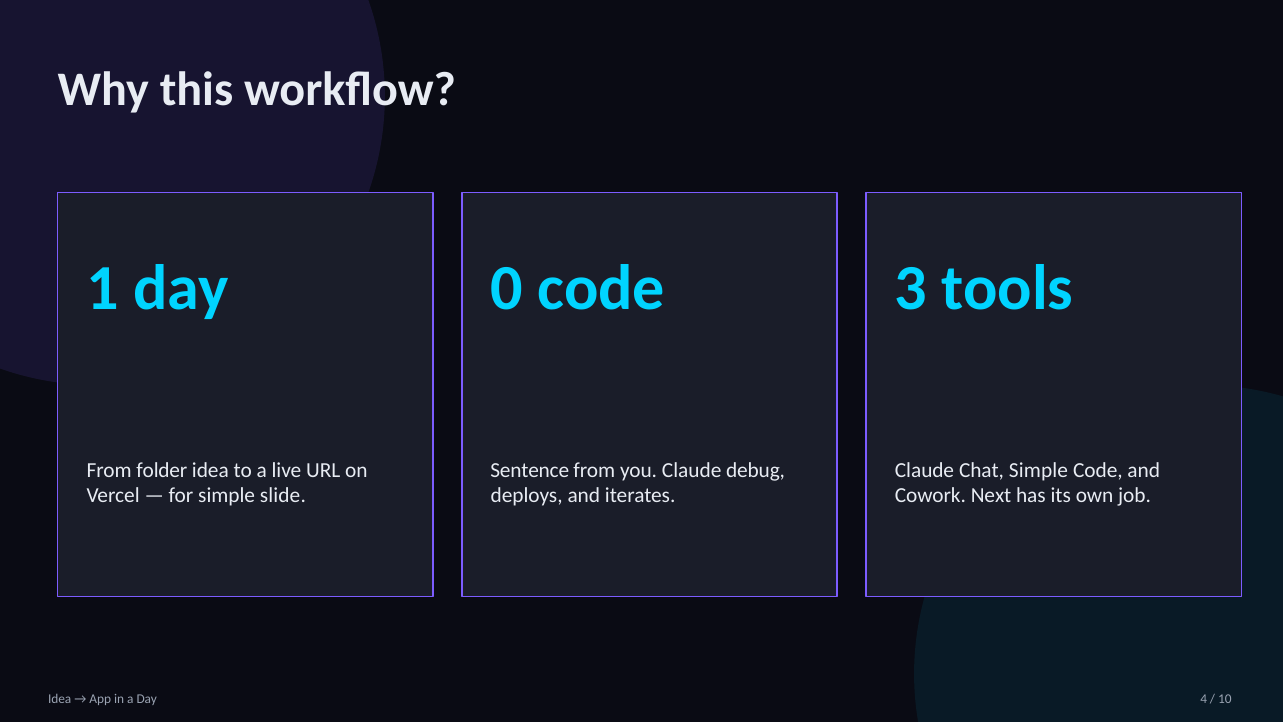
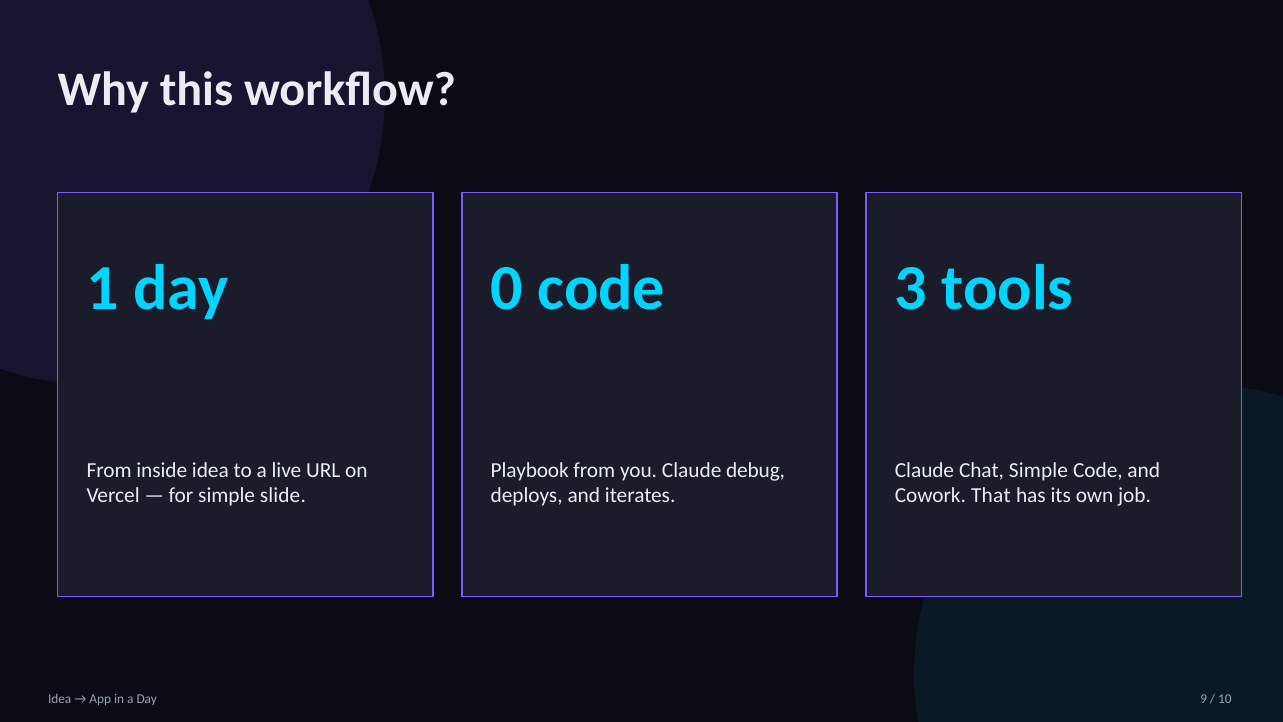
folder: folder -> inside
Sentence: Sentence -> Playbook
Next: Next -> That
4: 4 -> 9
